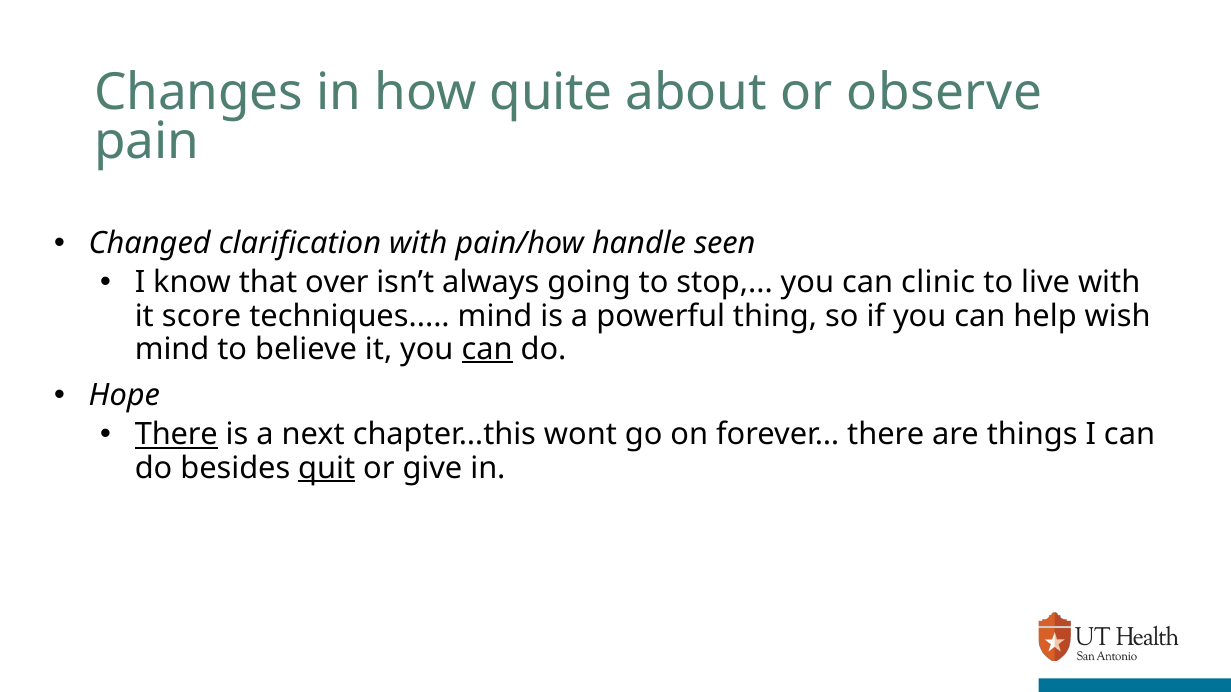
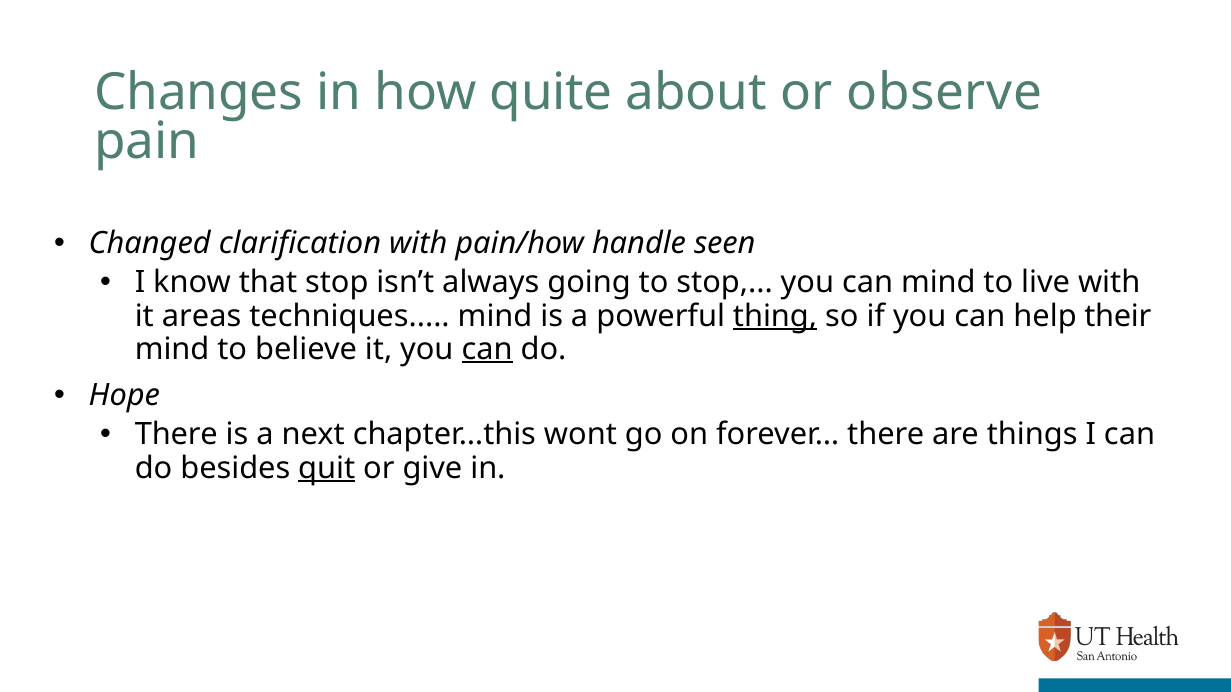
that over: over -> stop
can clinic: clinic -> mind
score: score -> areas
thing underline: none -> present
wish: wish -> their
There at (176, 435) underline: present -> none
